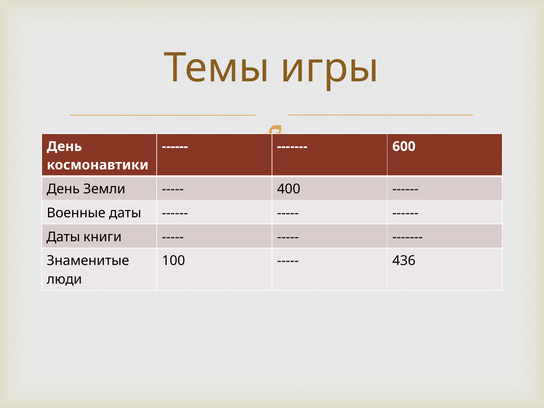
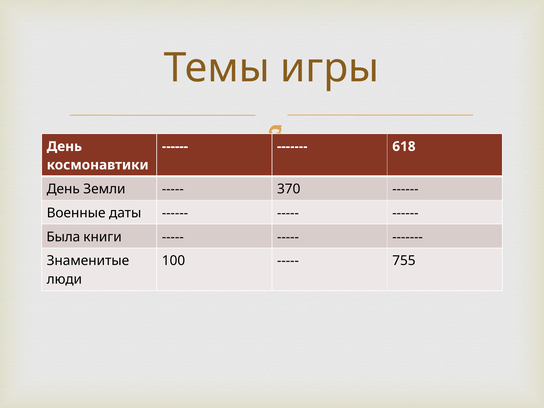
600: 600 -> 618
400: 400 -> 370
Даты at (63, 237): Даты -> Была
436: 436 -> 755
